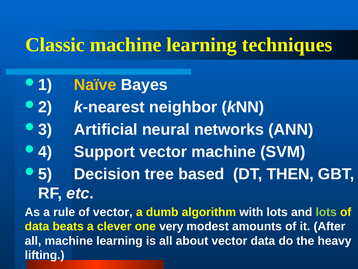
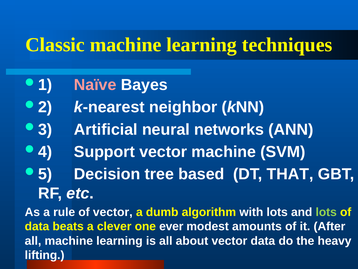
Naïve colour: yellow -> pink
THEN: THEN -> THAT
very: very -> ever
